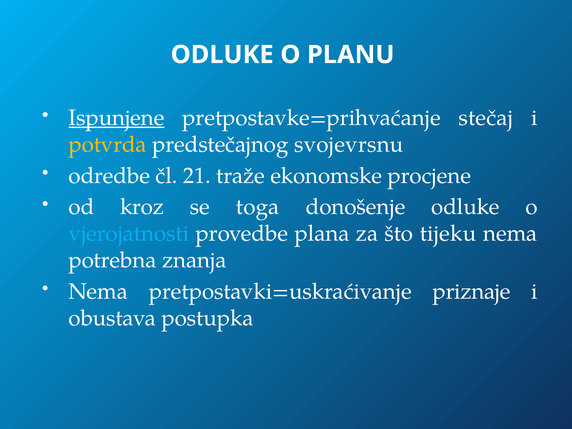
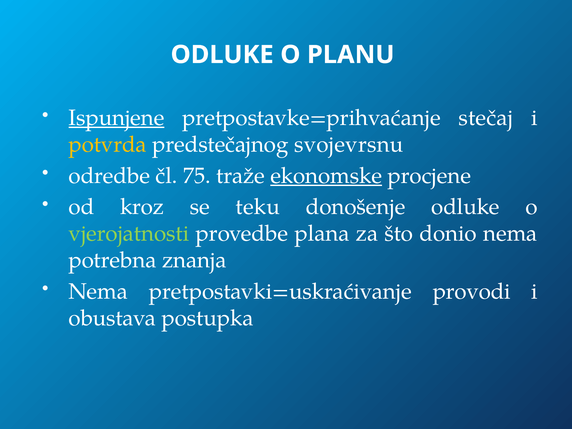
21: 21 -> 75
ekonomske underline: none -> present
toga: toga -> teku
vjerojatnosti colour: light blue -> light green
tijeku: tijeku -> donio
priznaje: priznaje -> provodi
